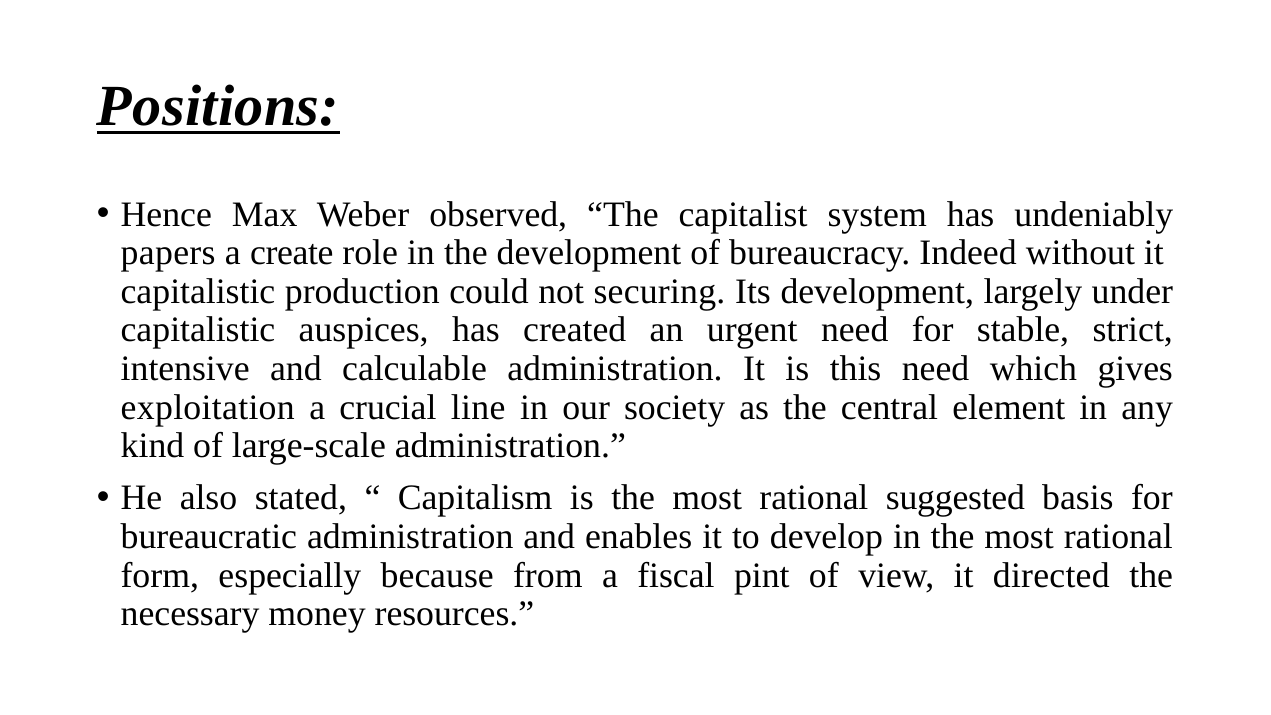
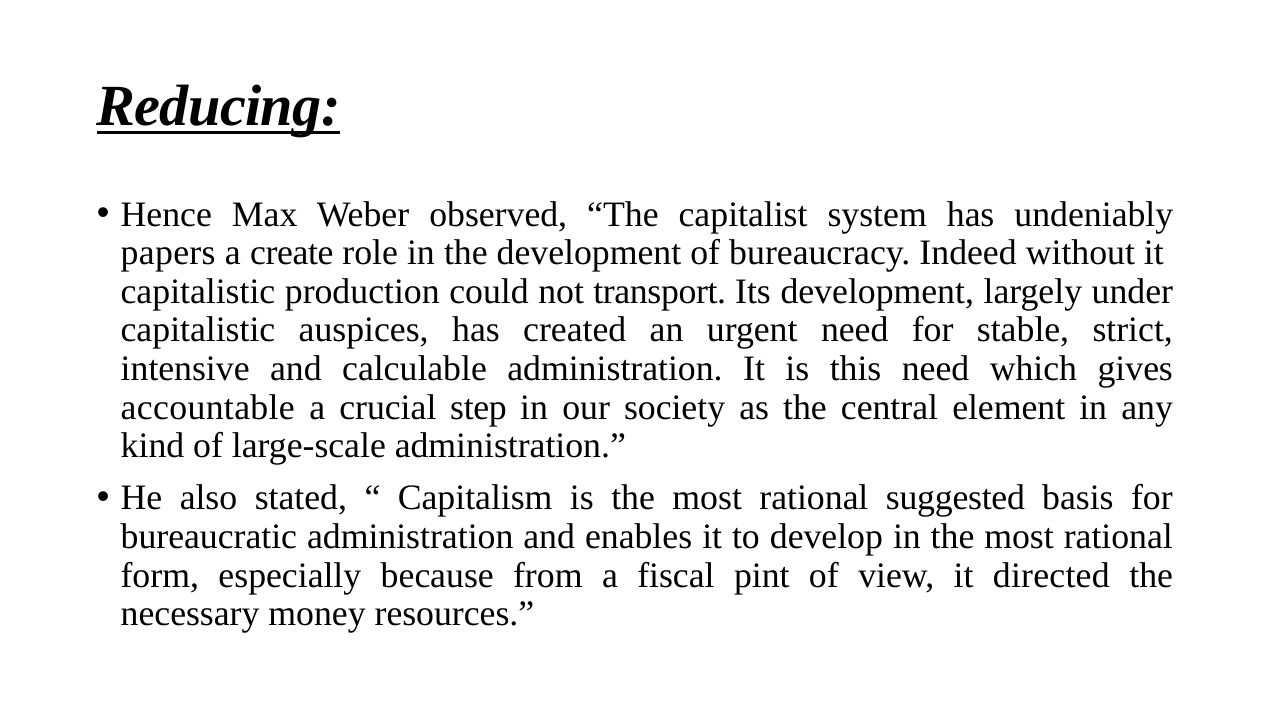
Positions: Positions -> Reducing
securing: securing -> transport
exploitation: exploitation -> accountable
line: line -> step
